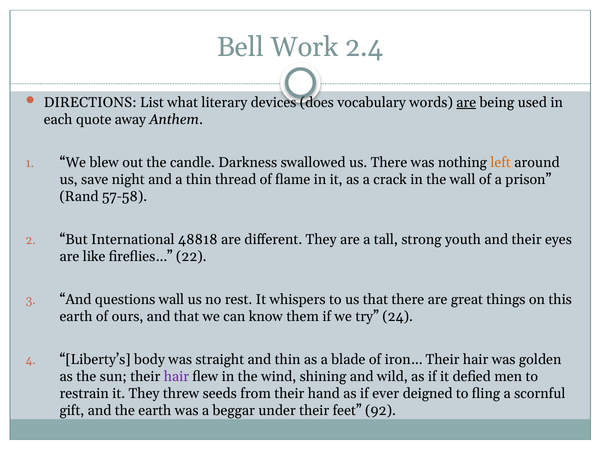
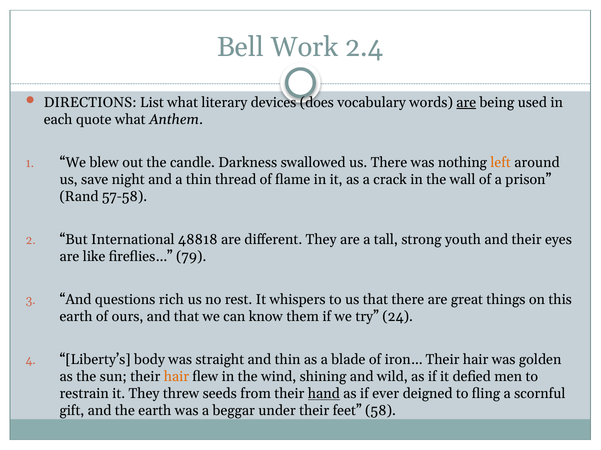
quote away: away -> what
22: 22 -> 79
questions wall: wall -> rich
hair at (176, 377) colour: purple -> orange
hand underline: none -> present
92: 92 -> 58
